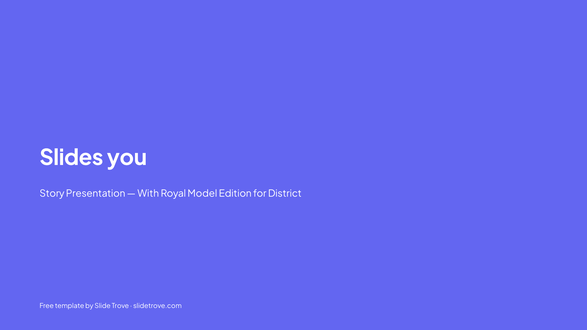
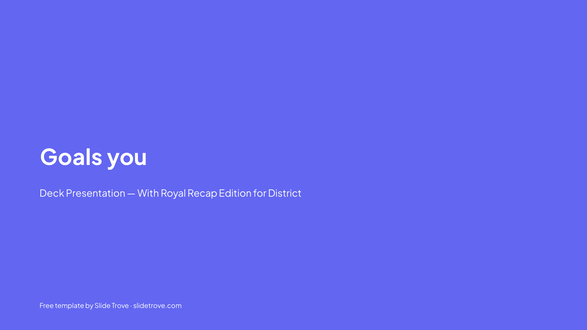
Slides: Slides -> Goals
Story: Story -> Deck
Model: Model -> Recap
